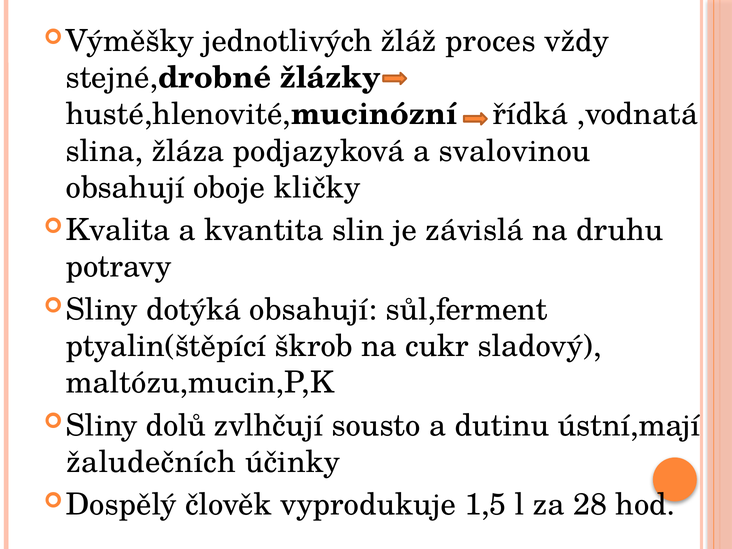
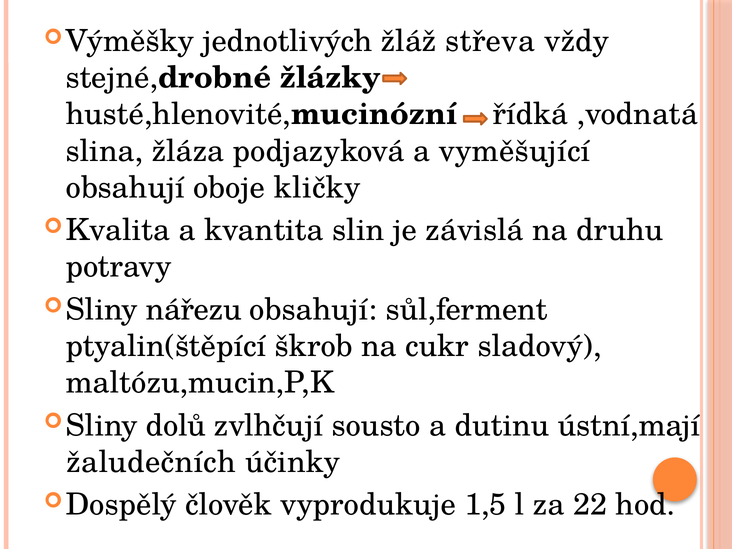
proces: proces -> střeva
svalovinou: svalovinou -> vyměšující
dotýká: dotýká -> nářezu
28: 28 -> 22
